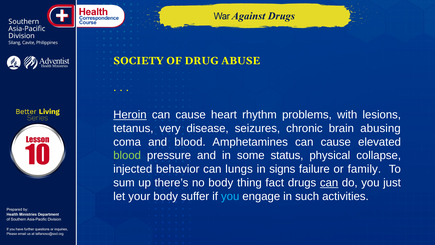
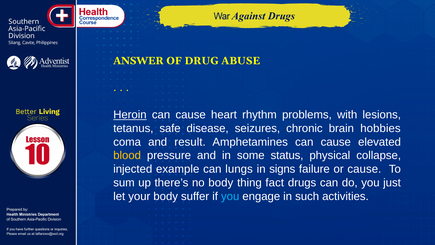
SOCIETY: SOCIETY -> ANSWER
very: very -> safe
abusing: abusing -> hobbies
and blood: blood -> result
blood at (127, 155) colour: light green -> yellow
behavior: behavior -> example
or family: family -> cause
can at (329, 183) underline: present -> none
